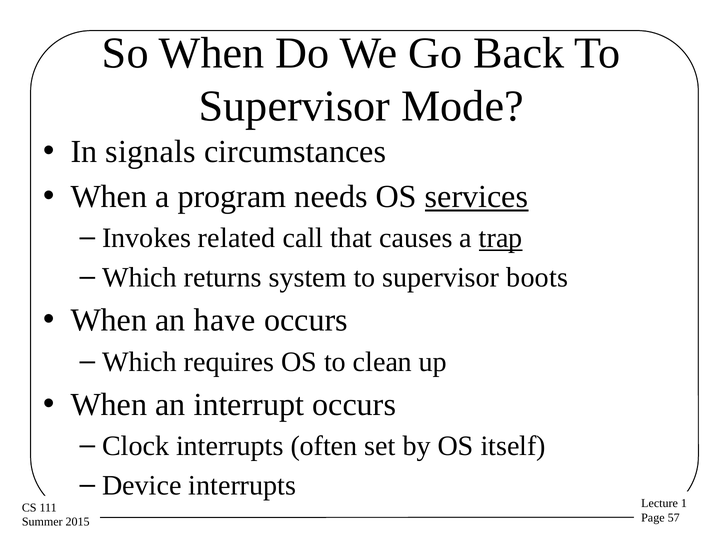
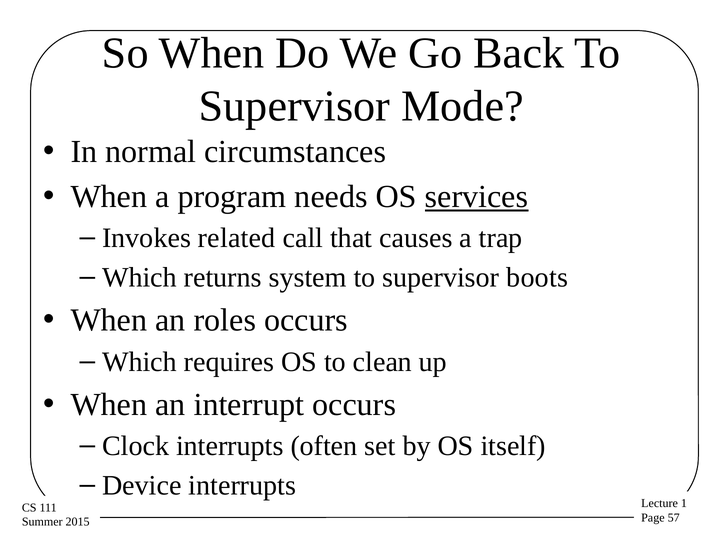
signals: signals -> normal
trap underline: present -> none
have: have -> roles
